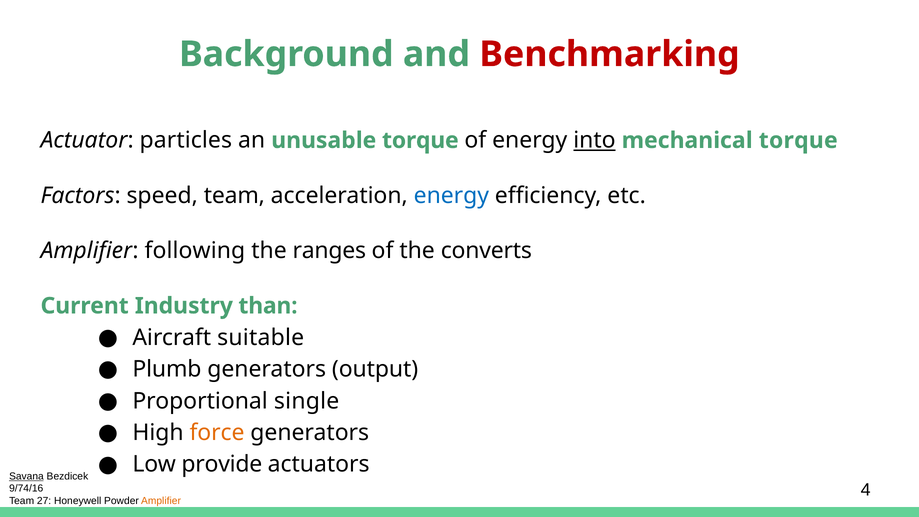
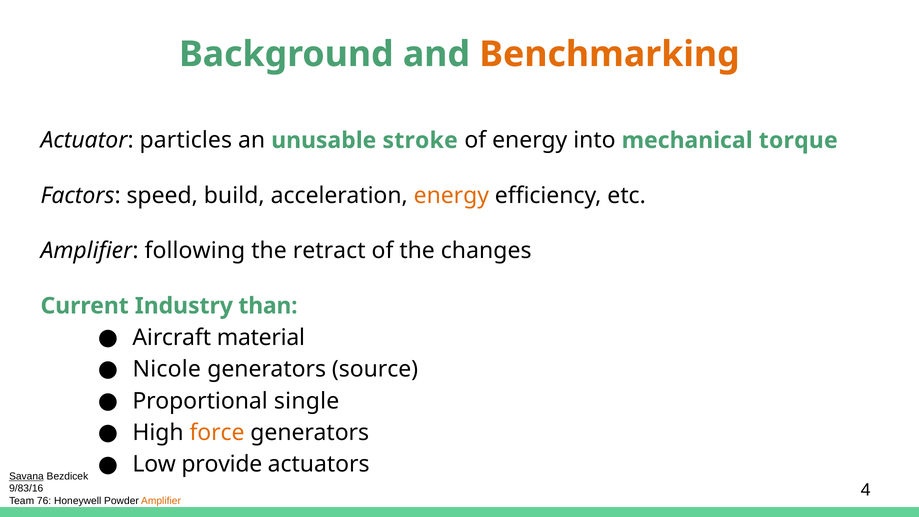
Benchmarking colour: red -> orange
unusable torque: torque -> stroke
into underline: present -> none
speed team: team -> build
energy at (451, 196) colour: blue -> orange
ranges: ranges -> retract
converts: converts -> changes
suitable: suitable -> material
Plumb: Plumb -> Nicole
output: output -> source
9/74/16: 9/74/16 -> 9/83/16
27: 27 -> 76
